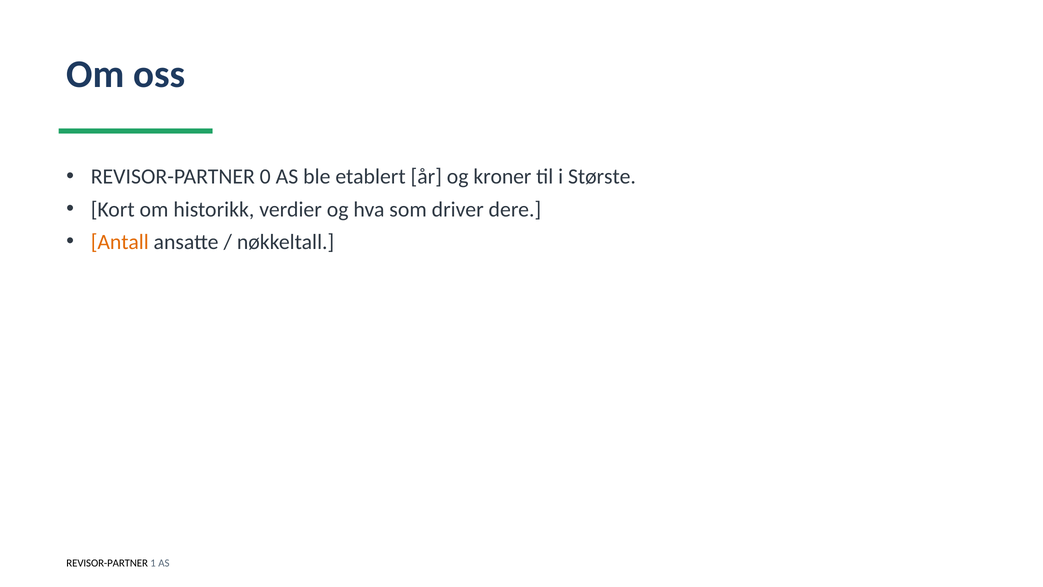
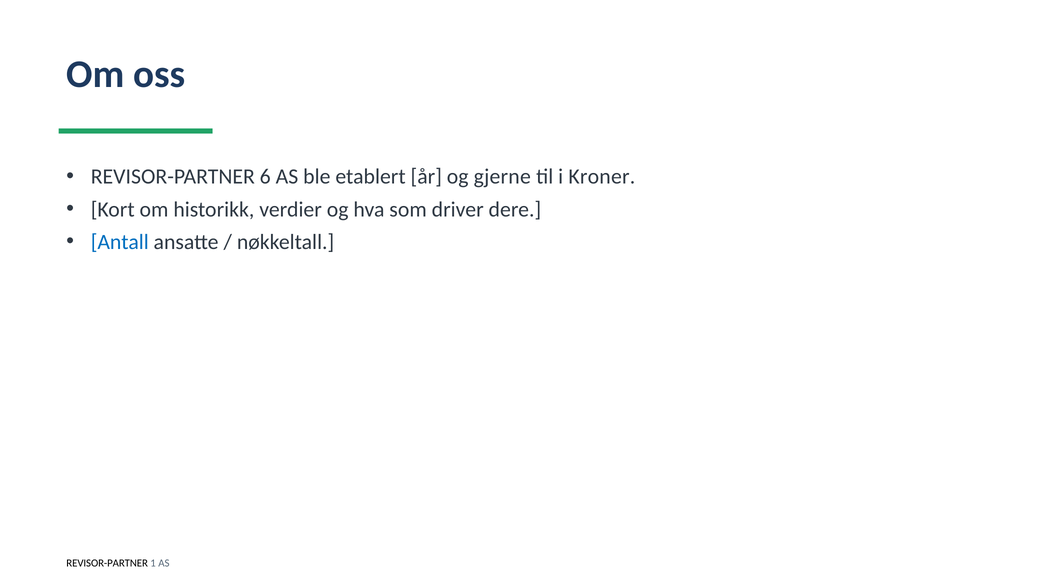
0: 0 -> 6
kroner: kroner -> gjerne
Største: Største -> Kroner
Antall colour: orange -> blue
